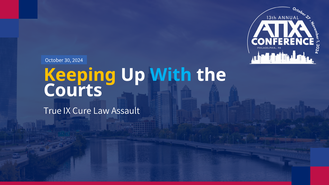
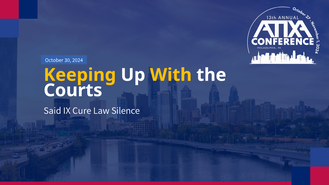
With colour: light blue -> yellow
True: True -> Said
Assault: Assault -> Silence
